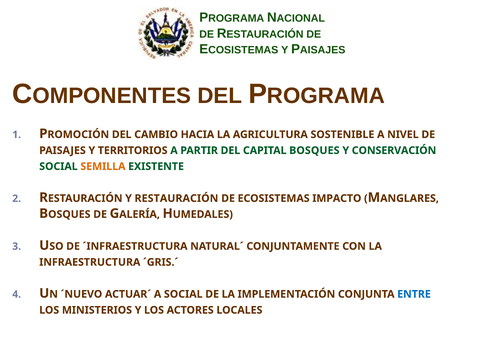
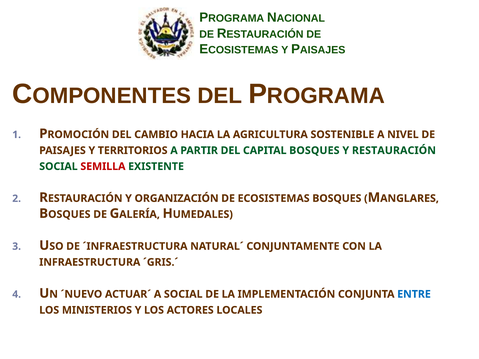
Y CONSERVACIÓN: CONSERVACIÓN -> RESTAURACIÓN
SEMILLA colour: orange -> red
Y RESTAURACIÓN: RESTAURACIÓN -> ORGANIZACIÓN
ECOSISTEMAS IMPACTO: IMPACTO -> BOSQUES
